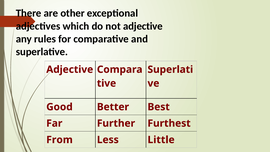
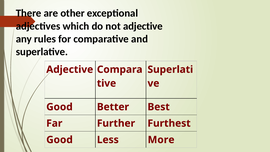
From at (60, 140): From -> Good
Little: Little -> More
